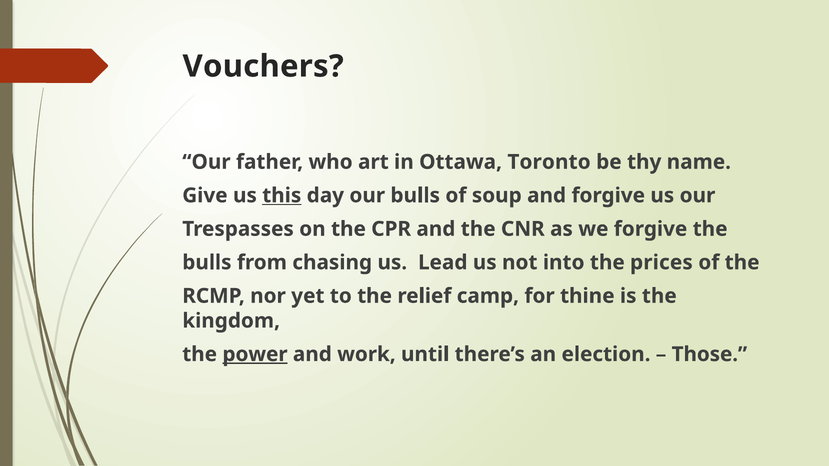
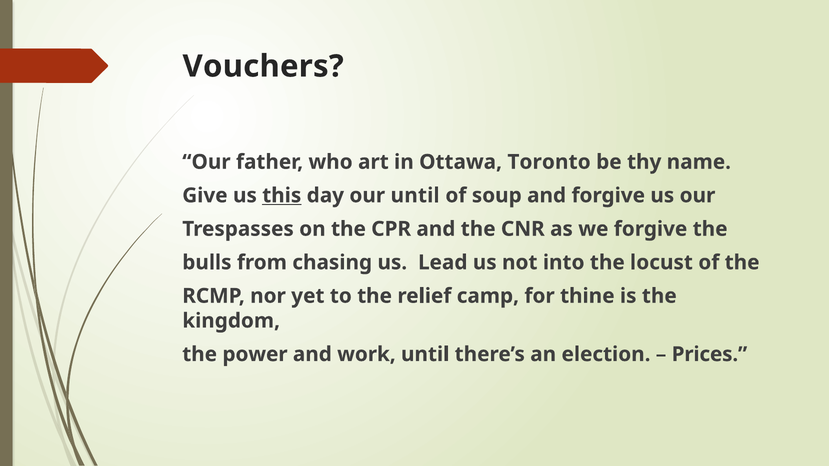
our bulls: bulls -> until
prices: prices -> locust
power underline: present -> none
Those: Those -> Prices
